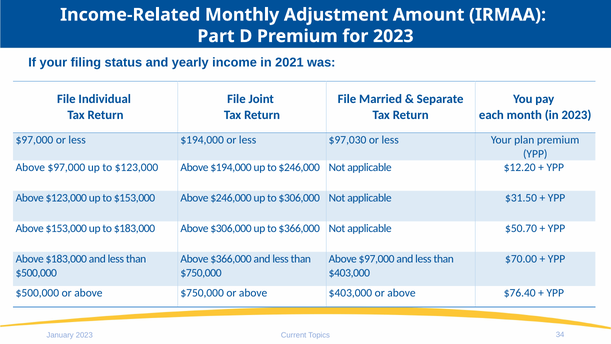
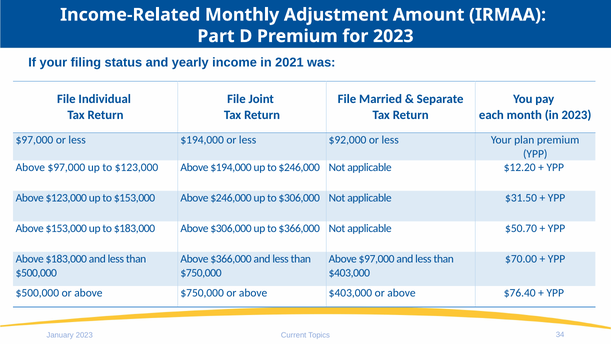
$97,030: $97,030 -> $92,000
